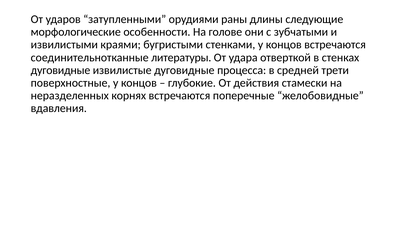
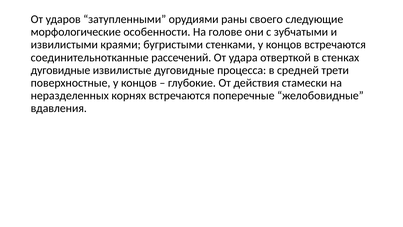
длины: длины -> своего
литературы: литературы -> рассечений
